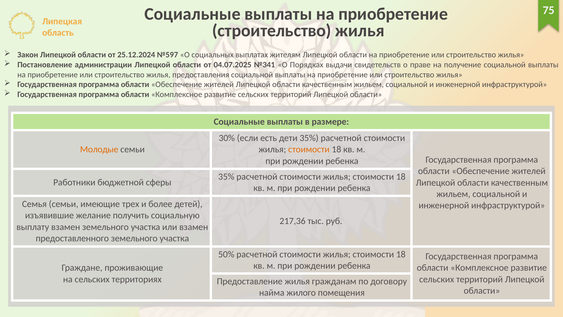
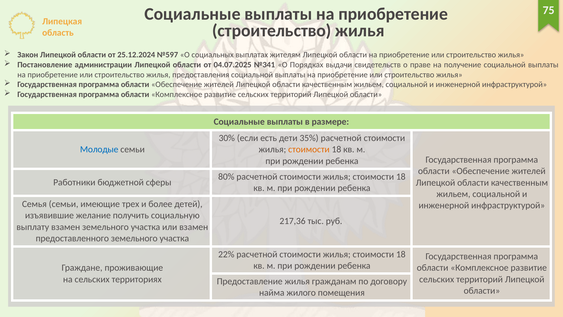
Молодые colour: orange -> blue
35% at (226, 177): 35% -> 80%
50%: 50% -> 22%
